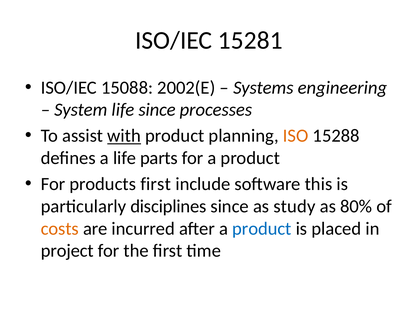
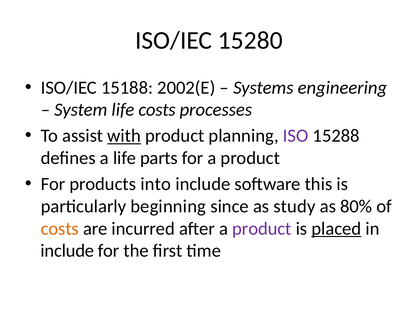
15281: 15281 -> 15280
15088: 15088 -> 15188
life since: since -> costs
ISO colour: orange -> purple
products first: first -> into
disciplines: disciplines -> beginning
product at (262, 229) colour: blue -> purple
placed underline: none -> present
project at (67, 251): project -> include
